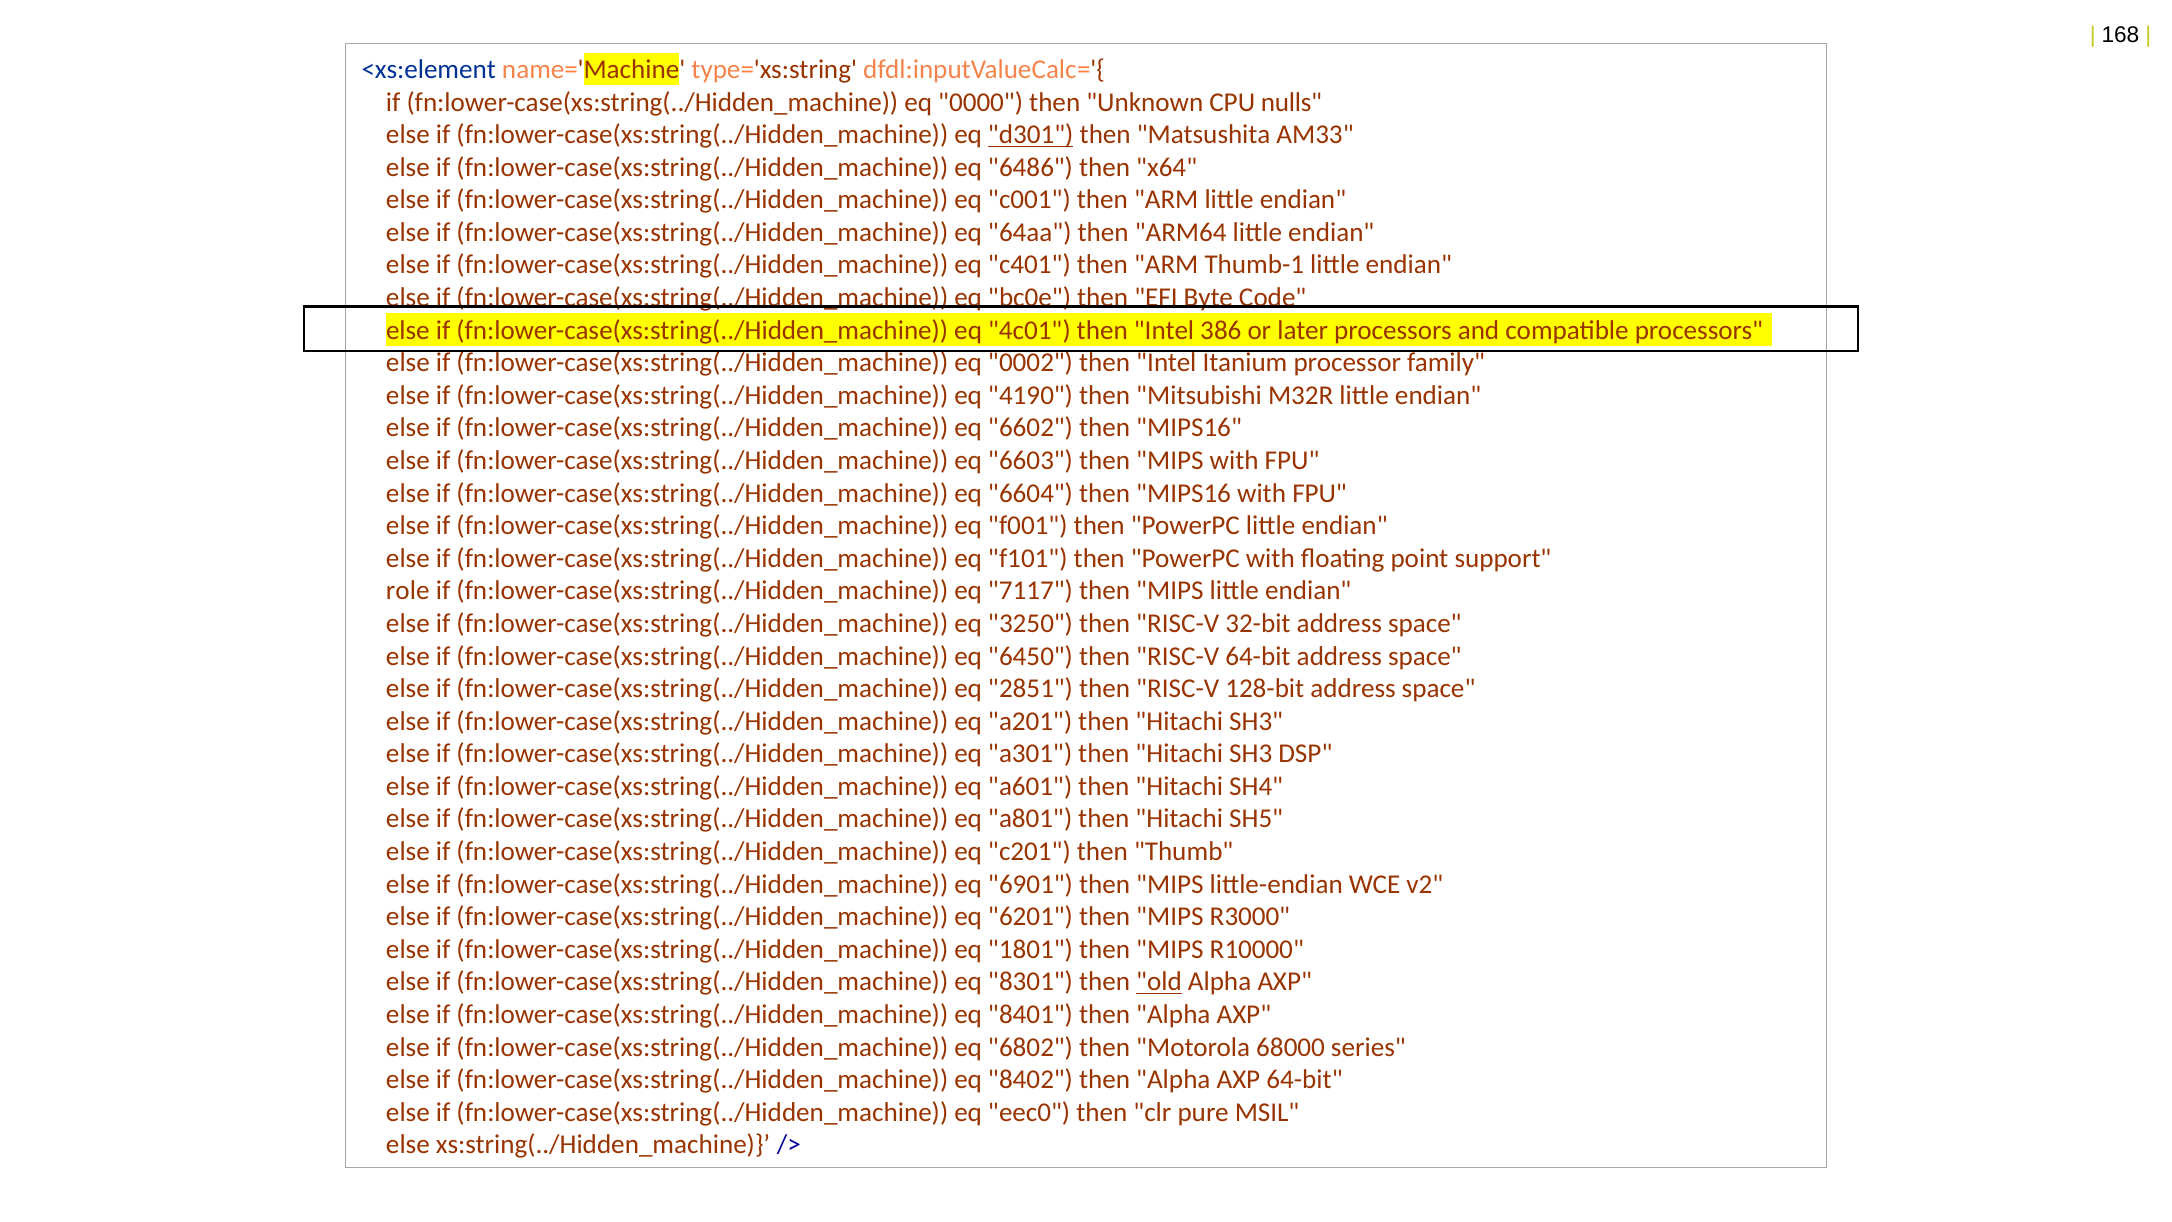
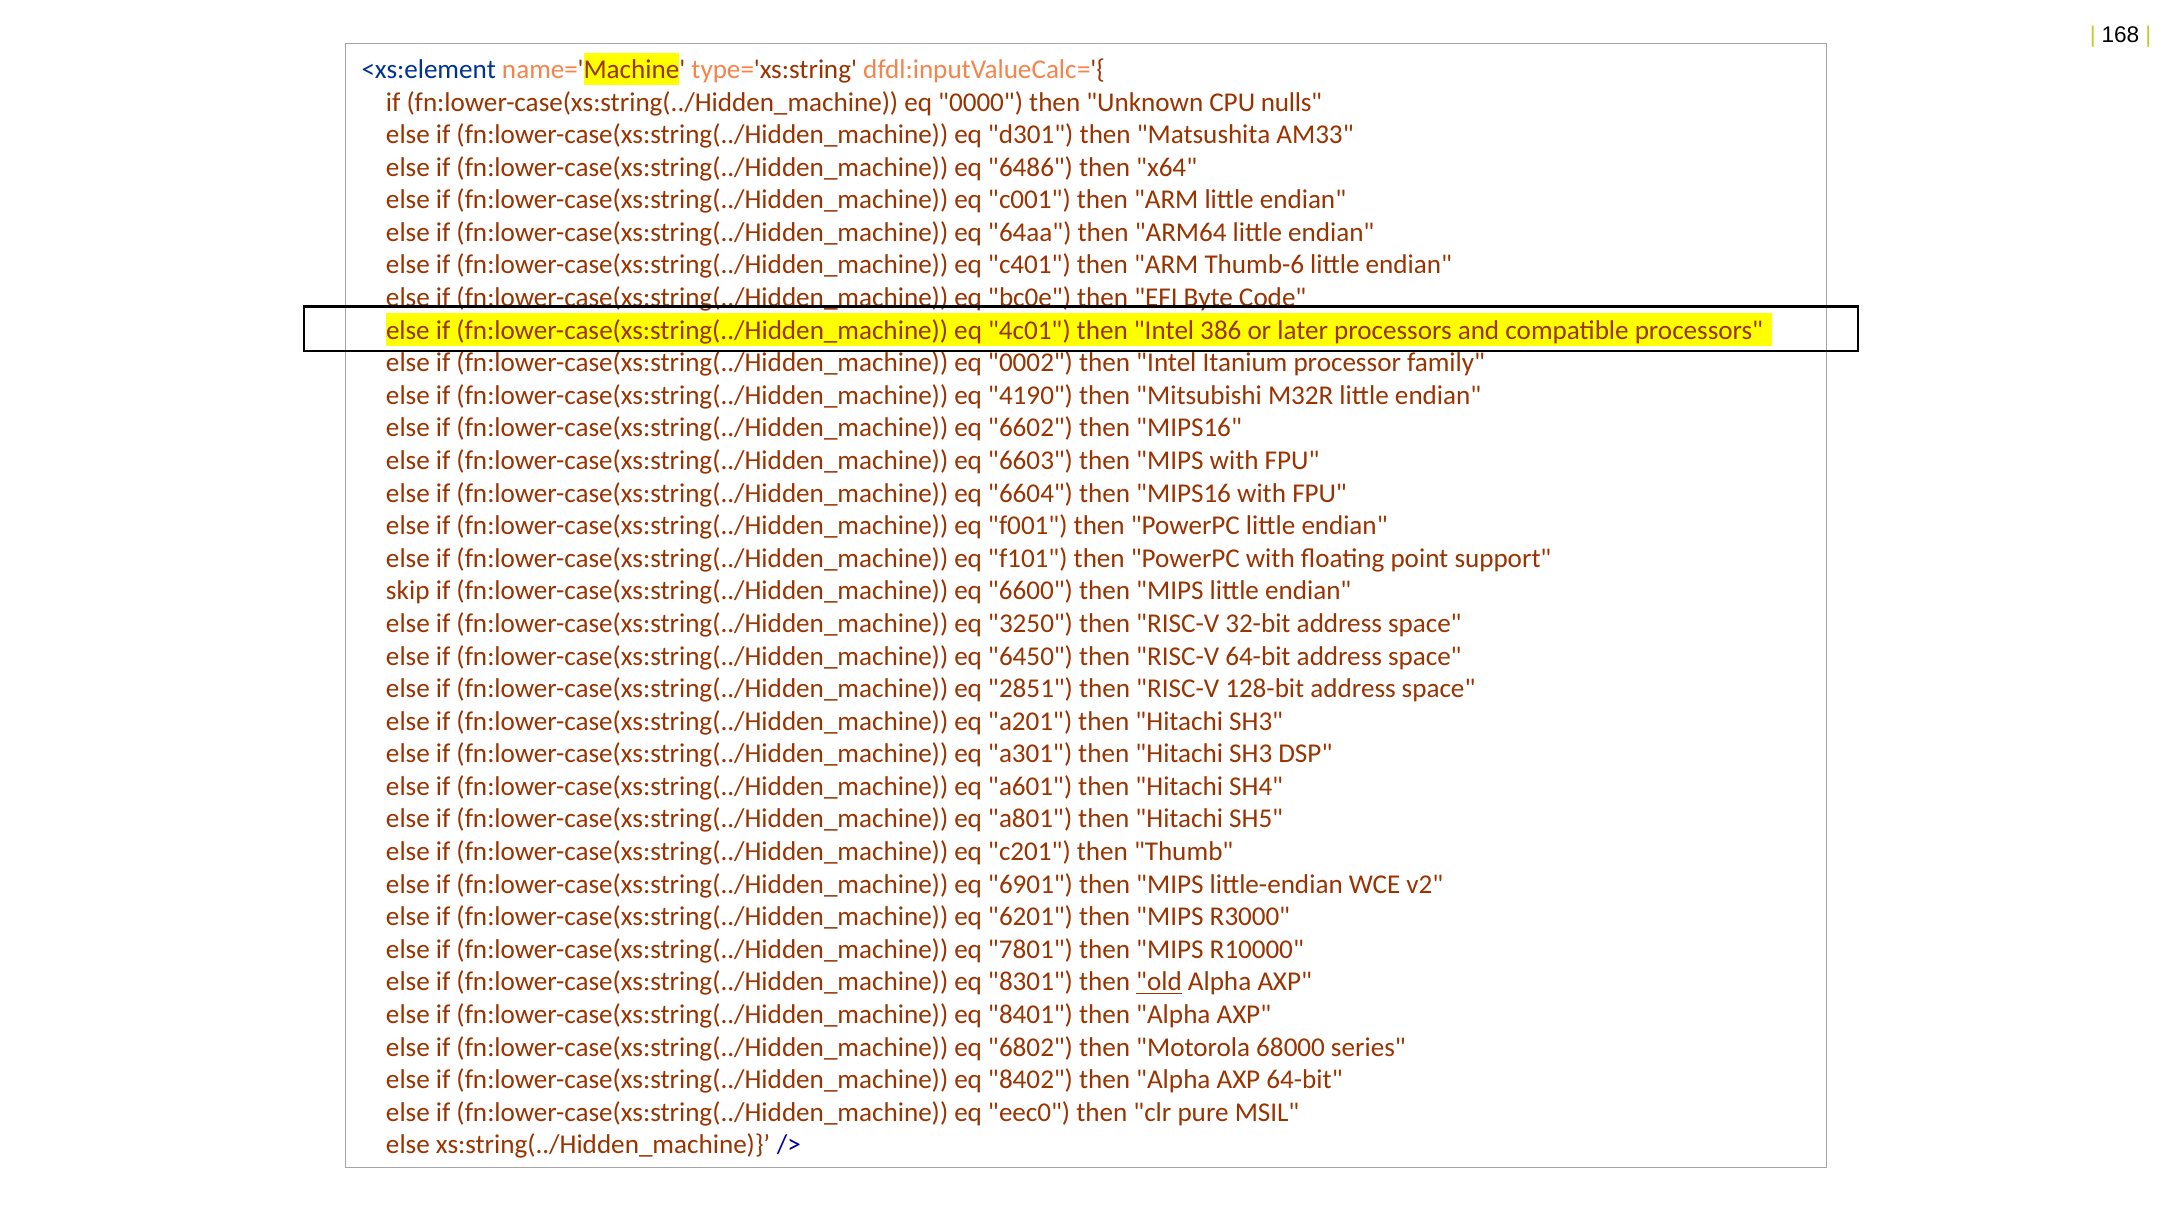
d301 underline: present -> none
Thumb-1: Thumb-1 -> Thumb-6
role: role -> skip
7117: 7117 -> 6600
1801: 1801 -> 7801
